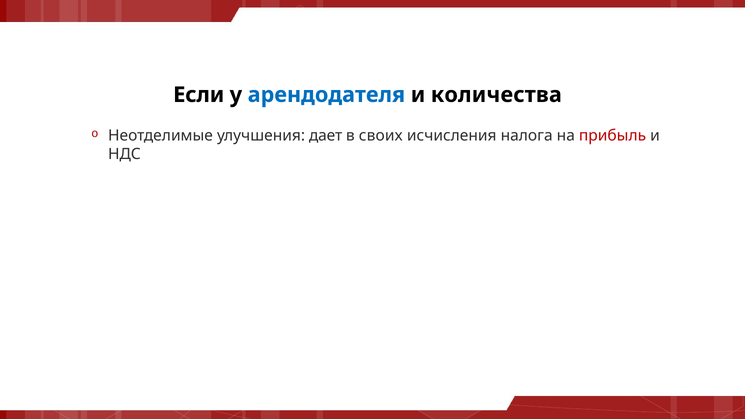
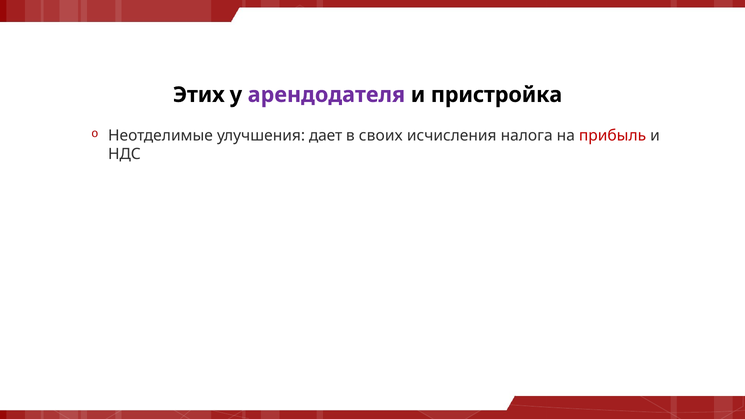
Если: Если -> Этих
арендодателя colour: blue -> purple
количества: количества -> пристройка
